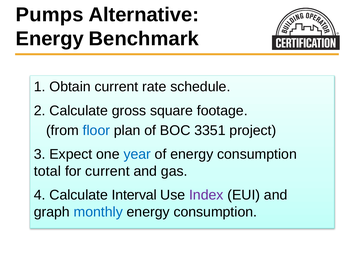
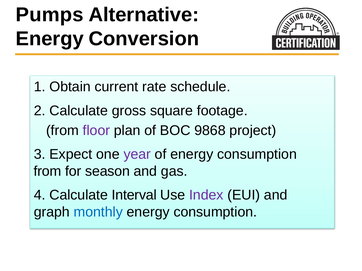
Benchmark: Benchmark -> Conversion
floor colour: blue -> purple
3351: 3351 -> 9868
year colour: blue -> purple
total at (47, 172): total -> from
for current: current -> season
